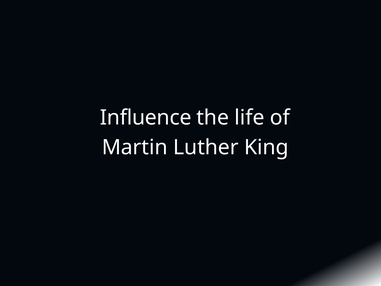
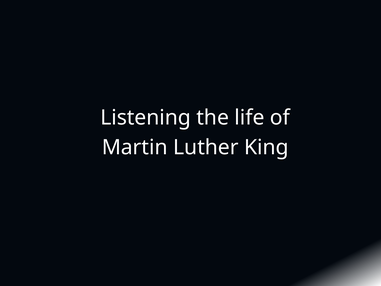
Influence: Influence -> Listening
